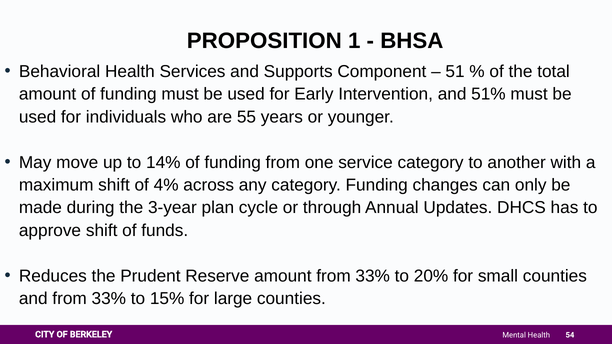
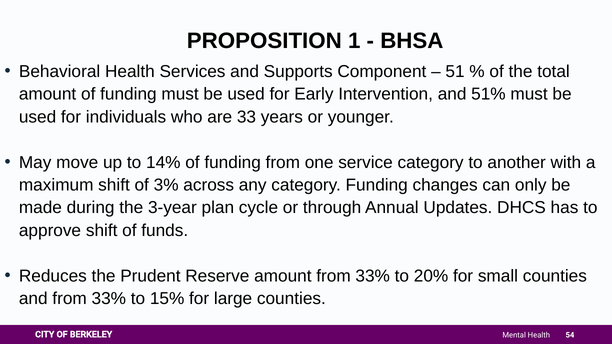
55: 55 -> 33
4%: 4% -> 3%
